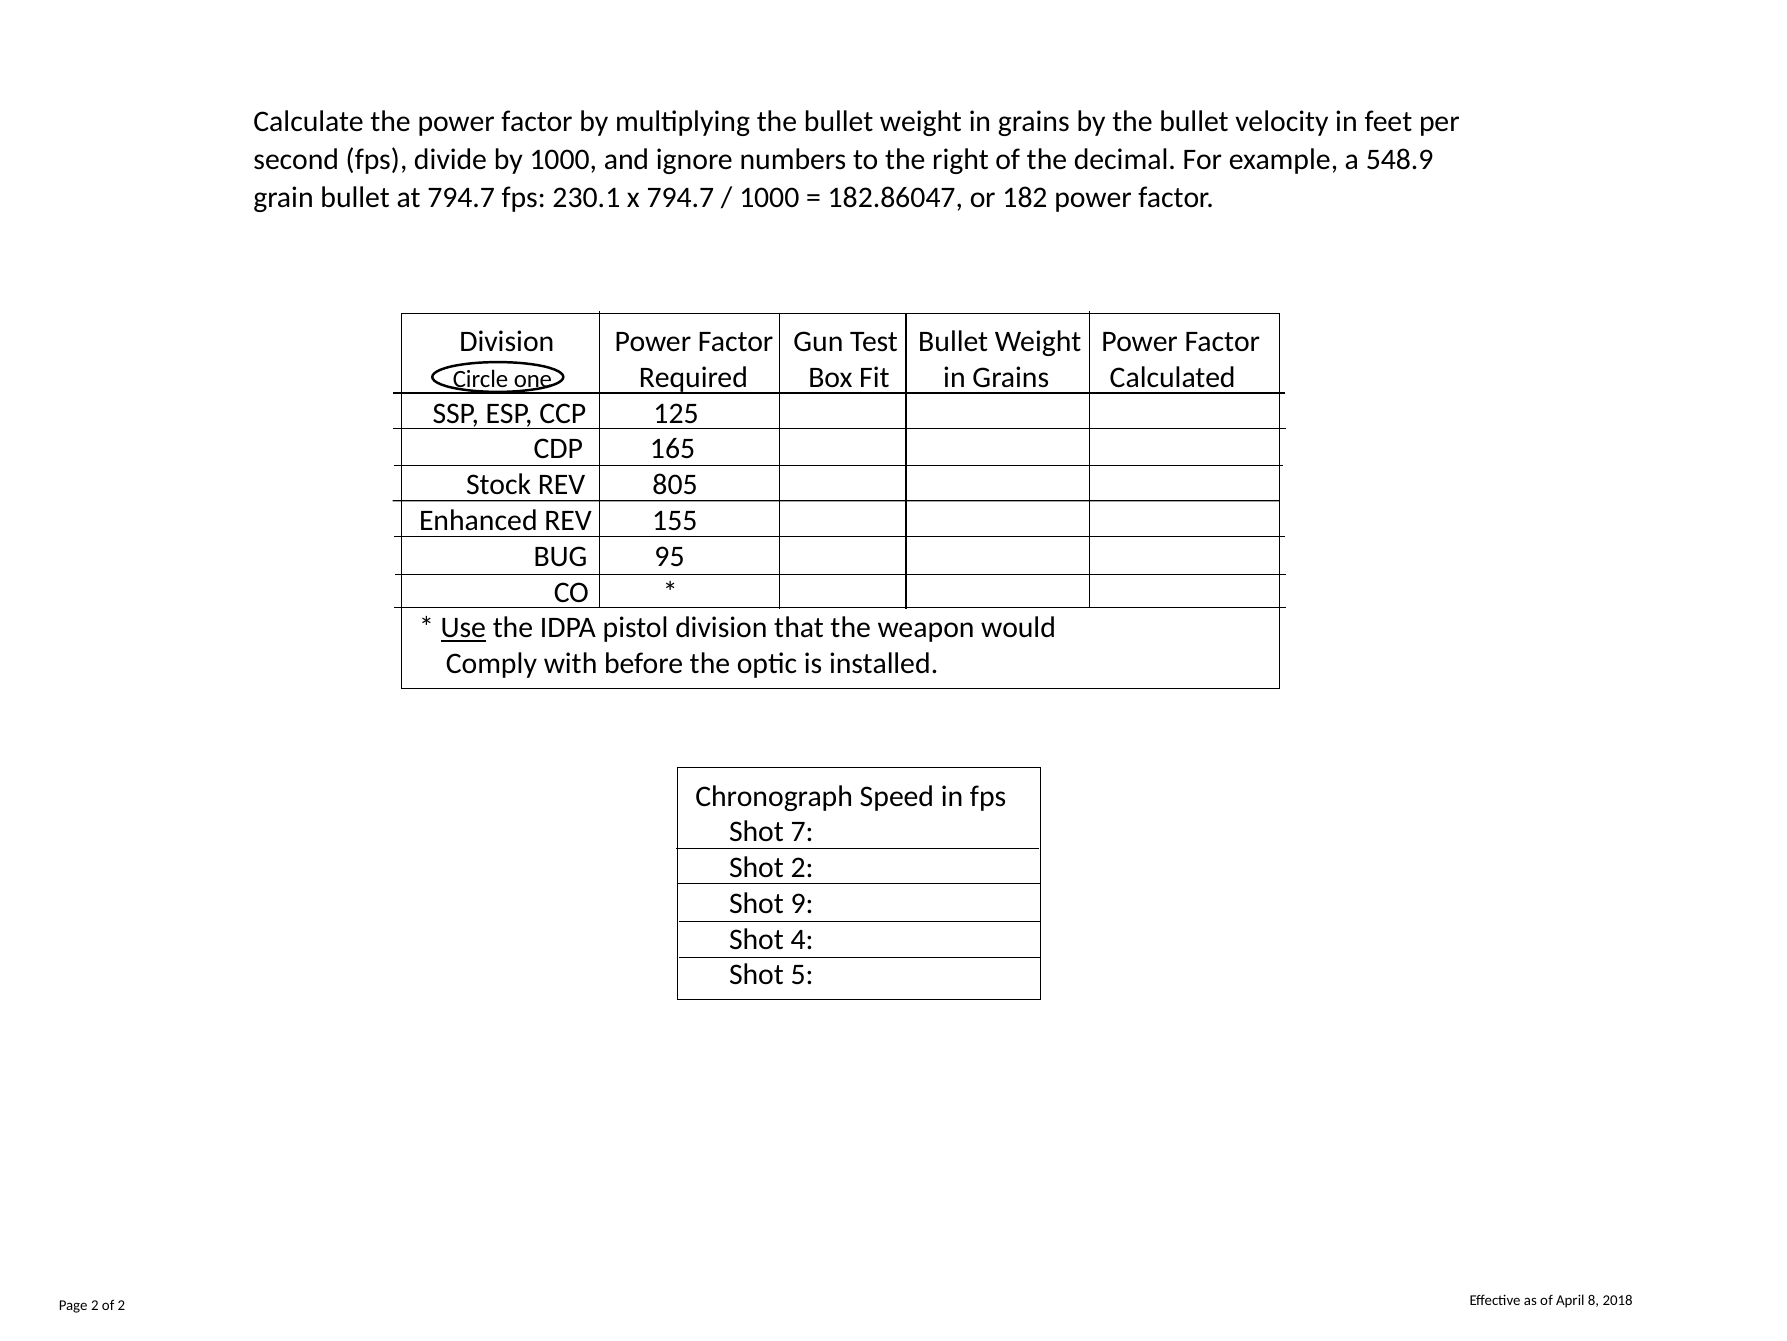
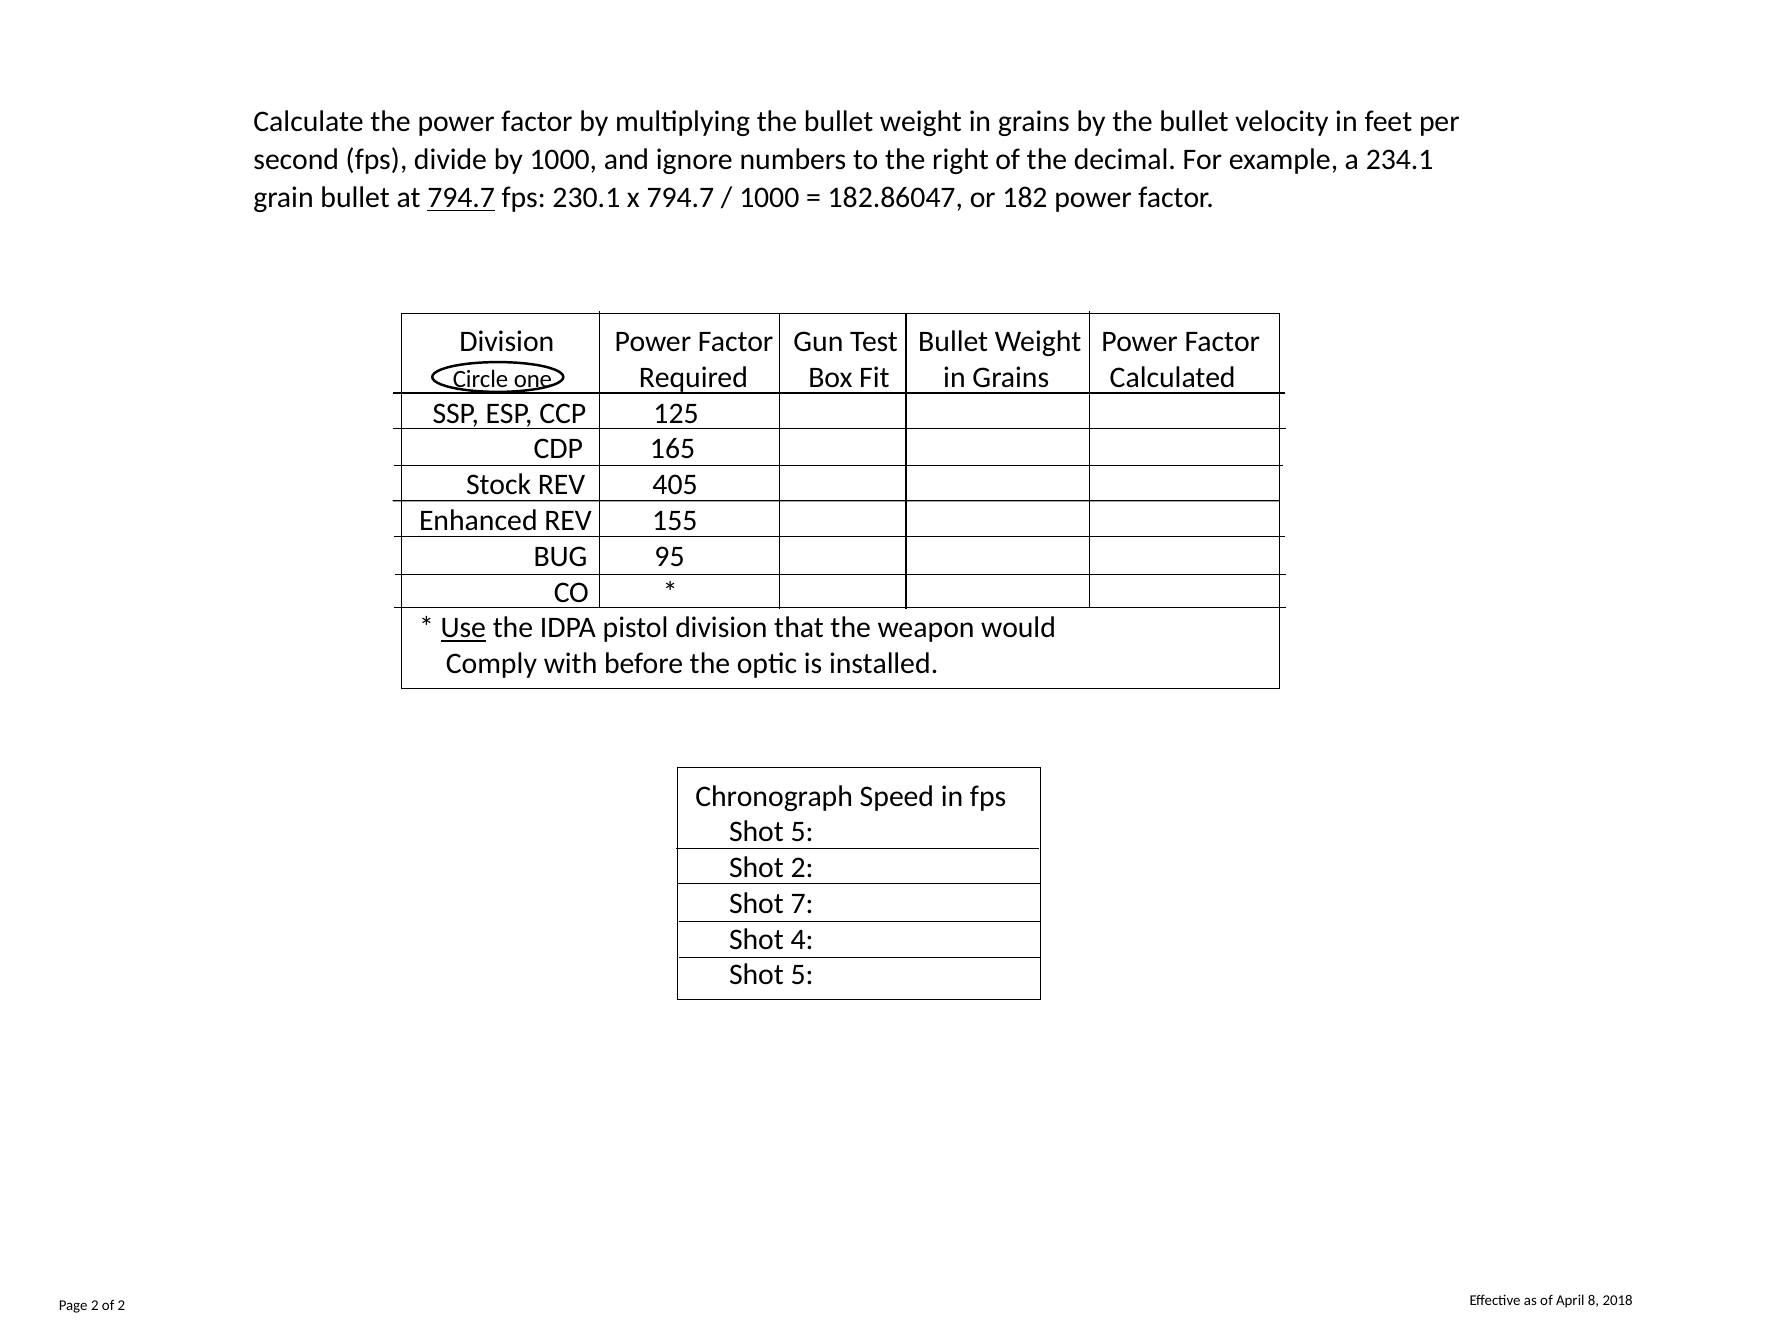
548.9: 548.9 -> 234.1
794.7 at (461, 198) underline: none -> present
805: 805 -> 405
7 at (802, 831): 7 -> 5
9: 9 -> 7
